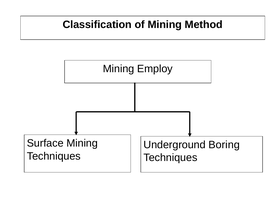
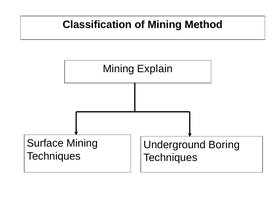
Employ: Employ -> Explain
